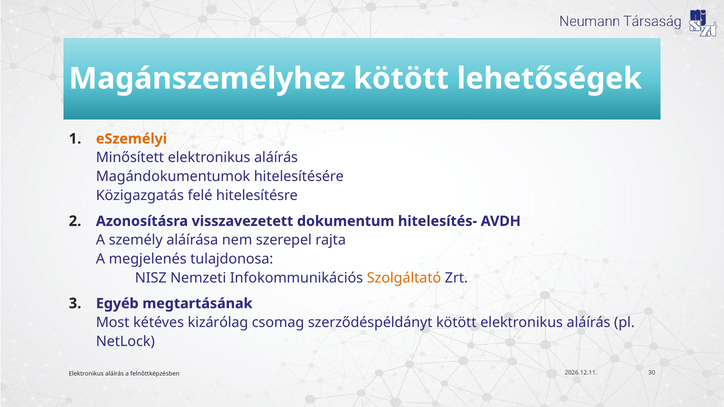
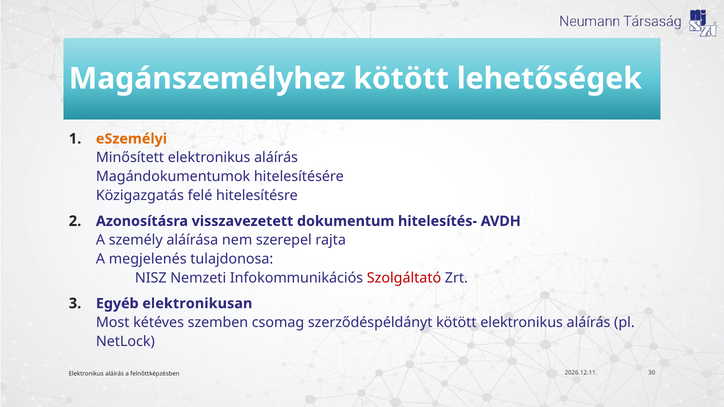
Szolgáltató colour: orange -> red
megtartásának: megtartásának -> elektronikusan
kizárólag: kizárólag -> szemben
